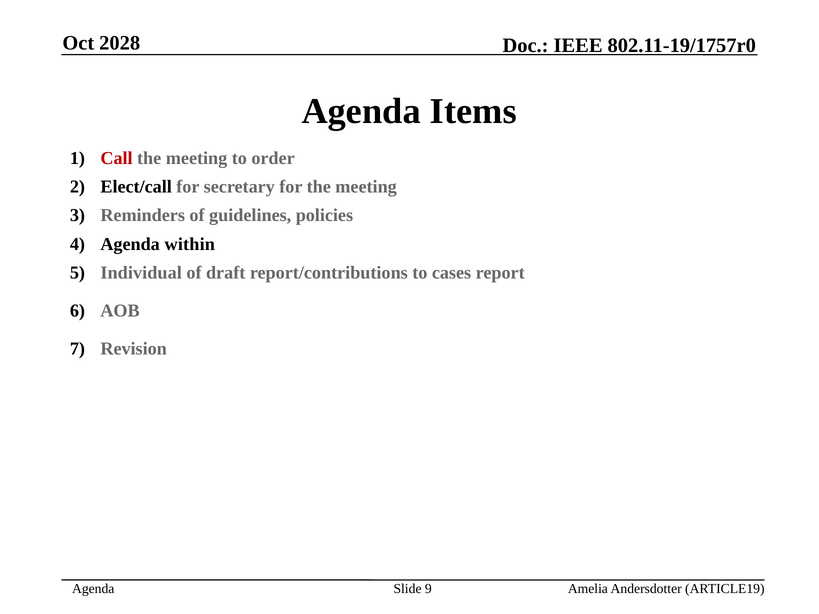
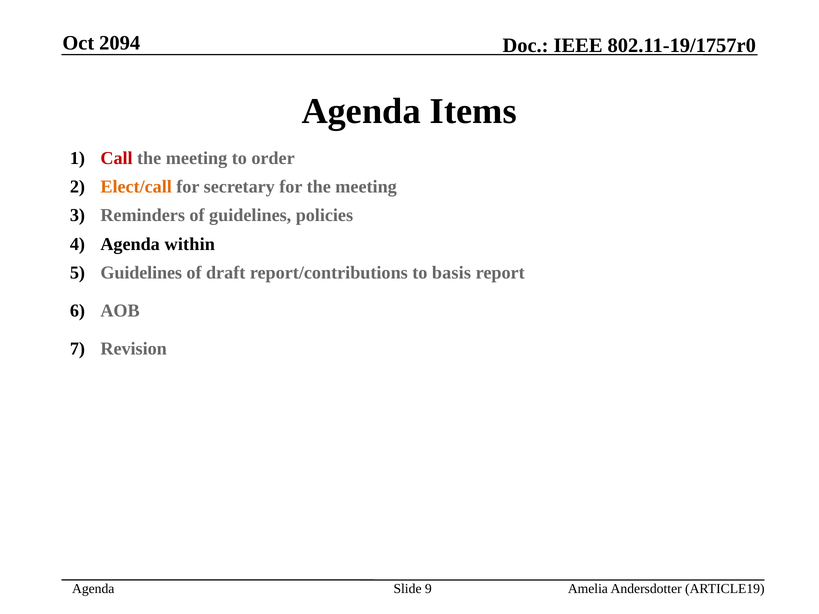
2028: 2028 -> 2094
Elect/call colour: black -> orange
Individual at (141, 273): Individual -> Guidelines
cases: cases -> basis
